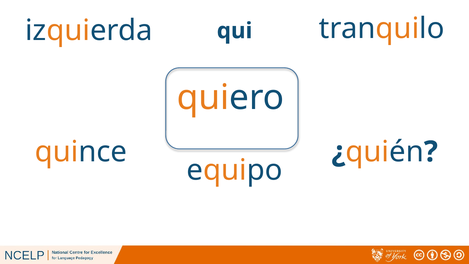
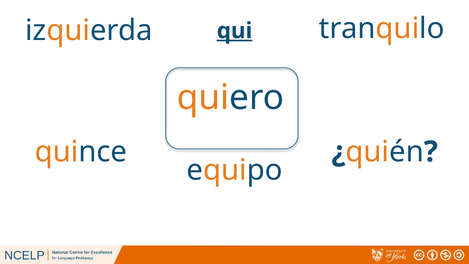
qui underline: none -> present
